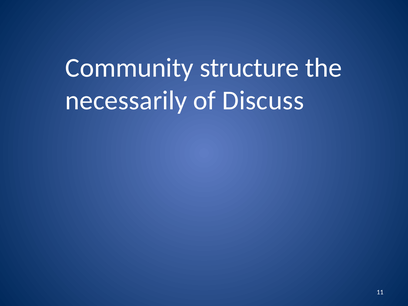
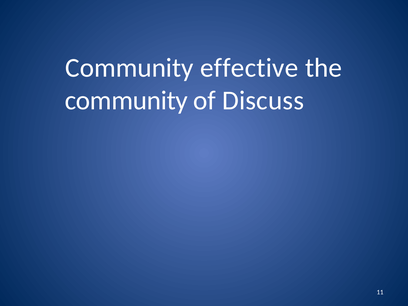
structure: structure -> effective
necessarily at (126, 100): necessarily -> community
